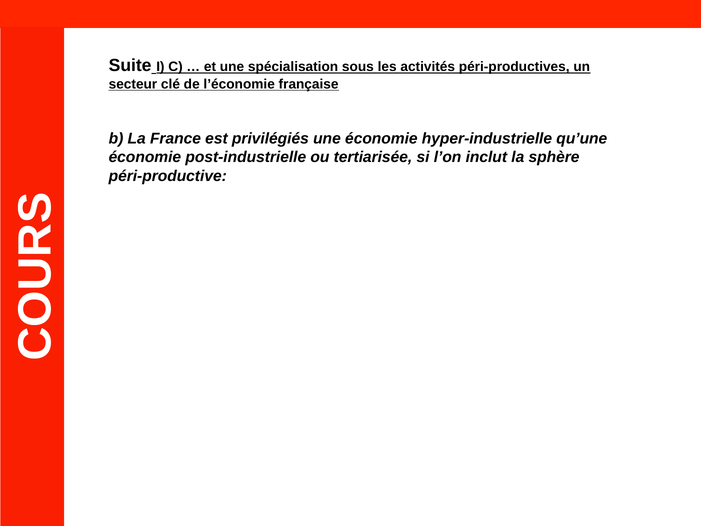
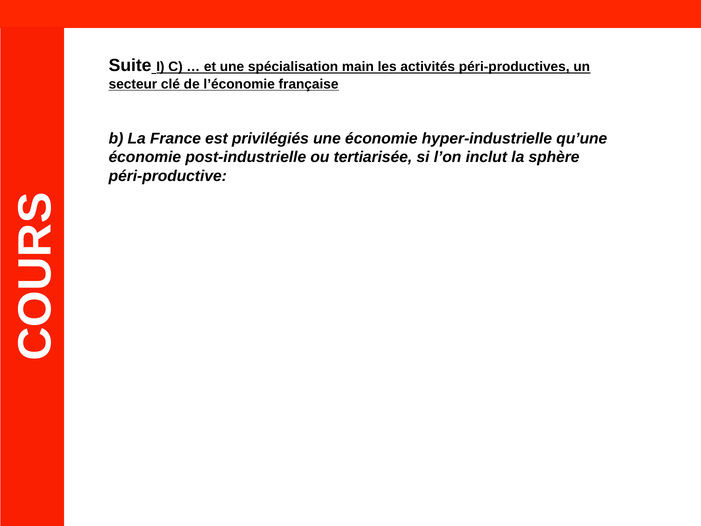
sous: sous -> main
